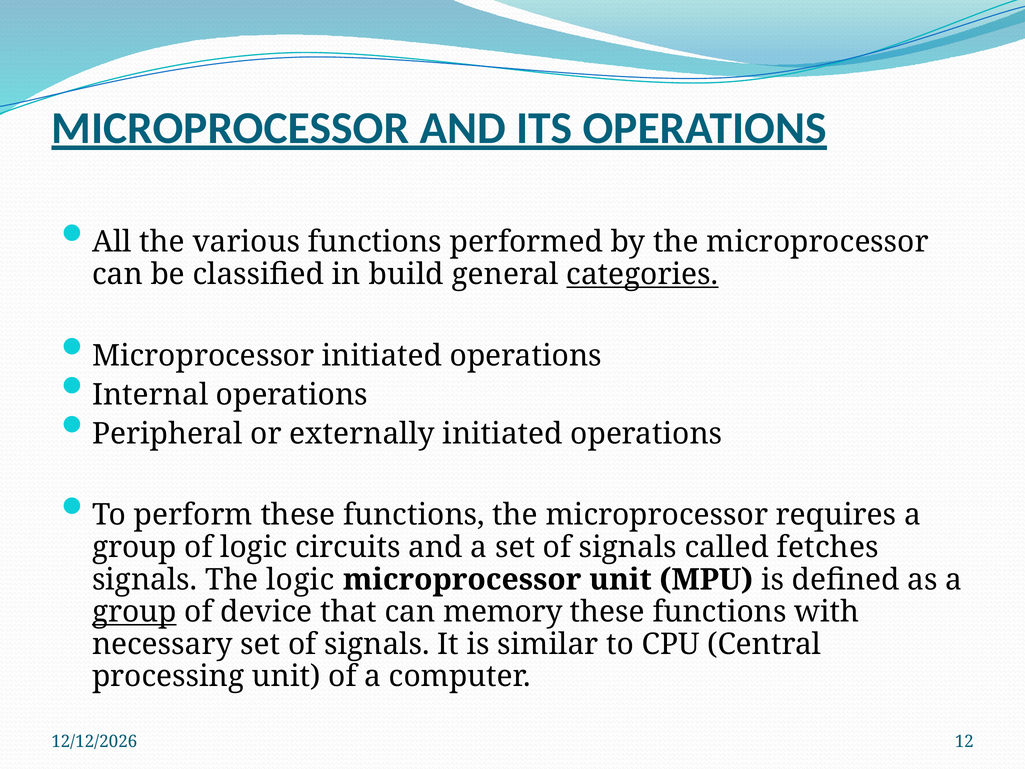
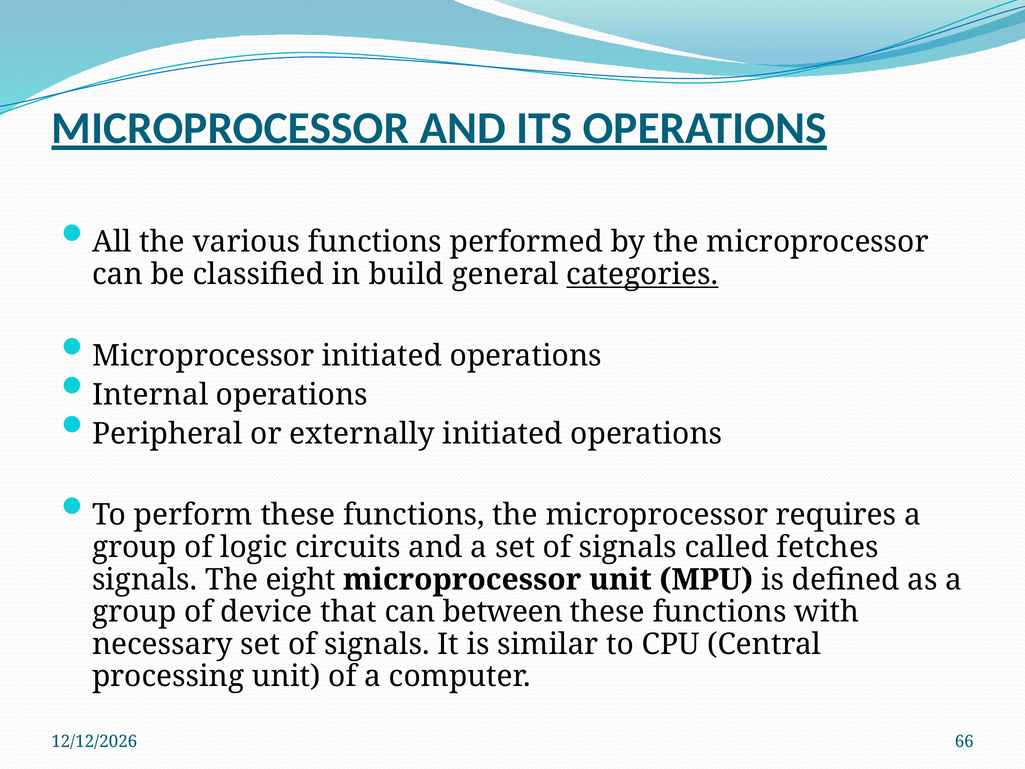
The logic: logic -> eight
group at (134, 612) underline: present -> none
memory: memory -> between
12: 12 -> 66
